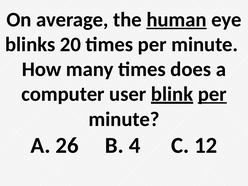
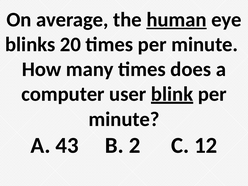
per at (212, 94) underline: present -> none
26: 26 -> 43
4: 4 -> 2
